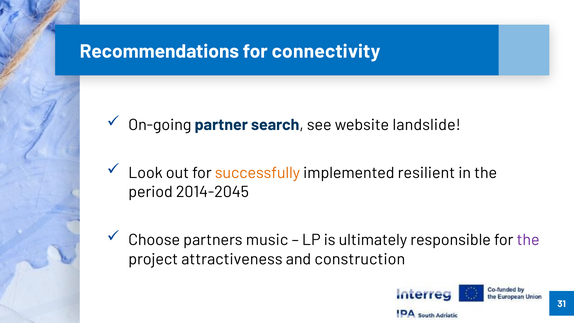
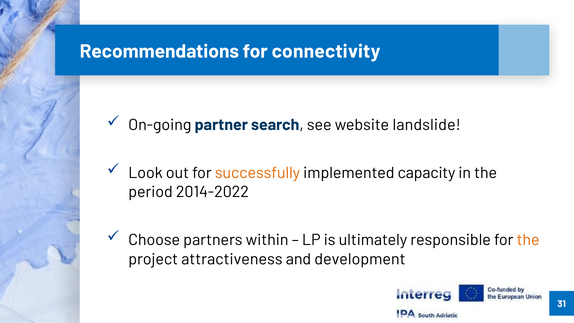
resilient: resilient -> capacity
2014-2045: 2014-2045 -> 2014-2022
music: music -> within
the at (528, 240) colour: purple -> orange
construction: construction -> development
